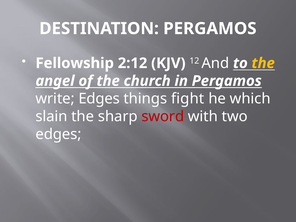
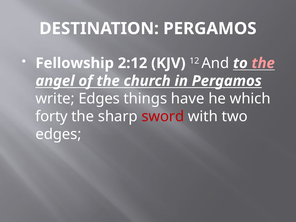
the at (263, 63) colour: yellow -> pink
fight: fight -> have
slain: slain -> forty
